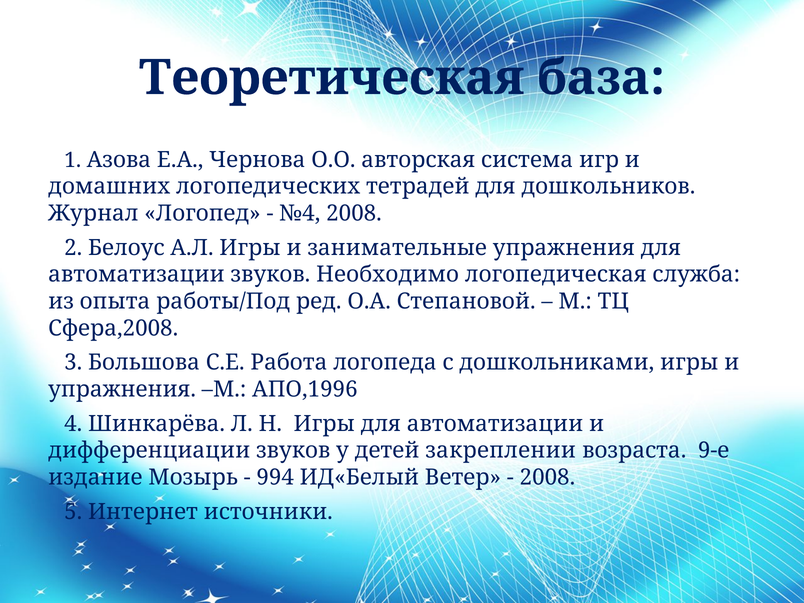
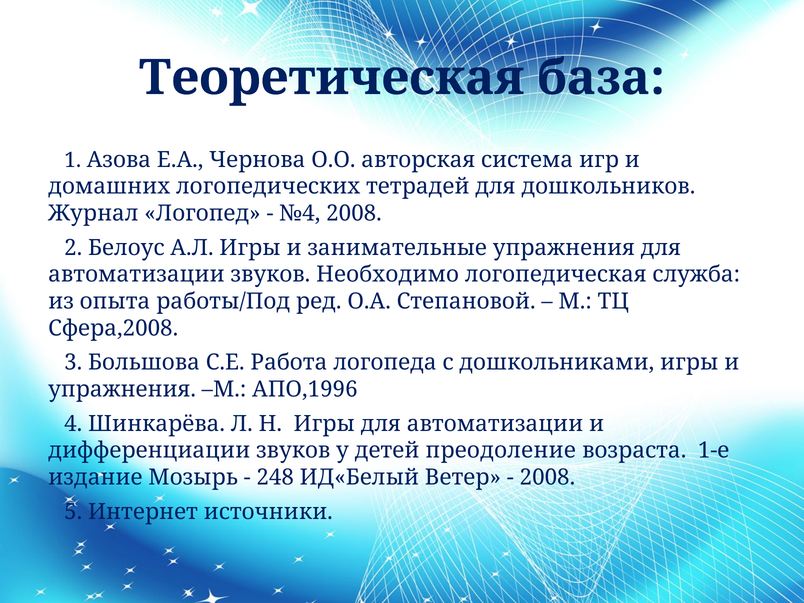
закреплении: закреплении -> преодоление
9-е: 9-е -> 1-е
994: 994 -> 248
